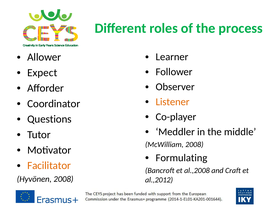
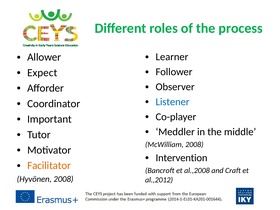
Listener colour: orange -> blue
Questions: Questions -> Important
Formulating: Formulating -> Intervention
